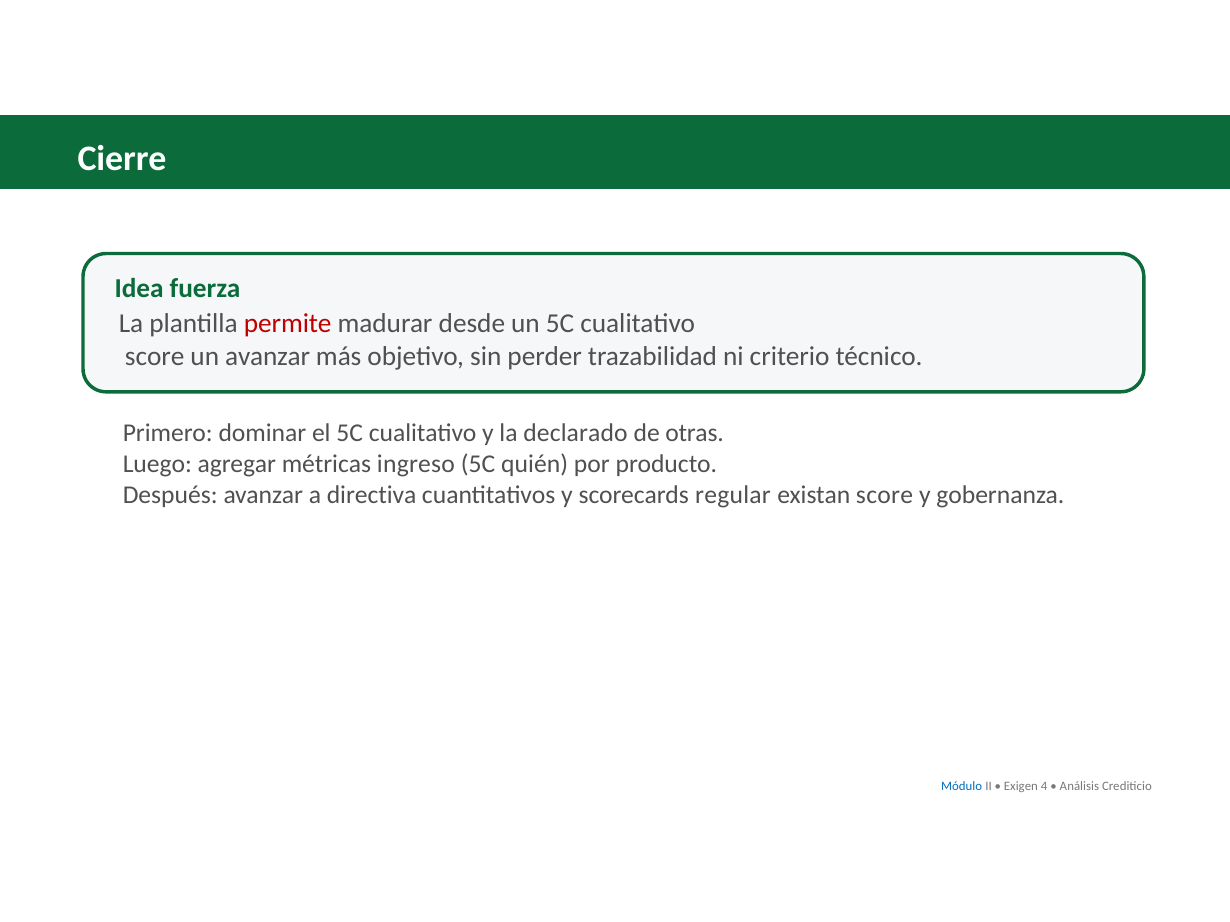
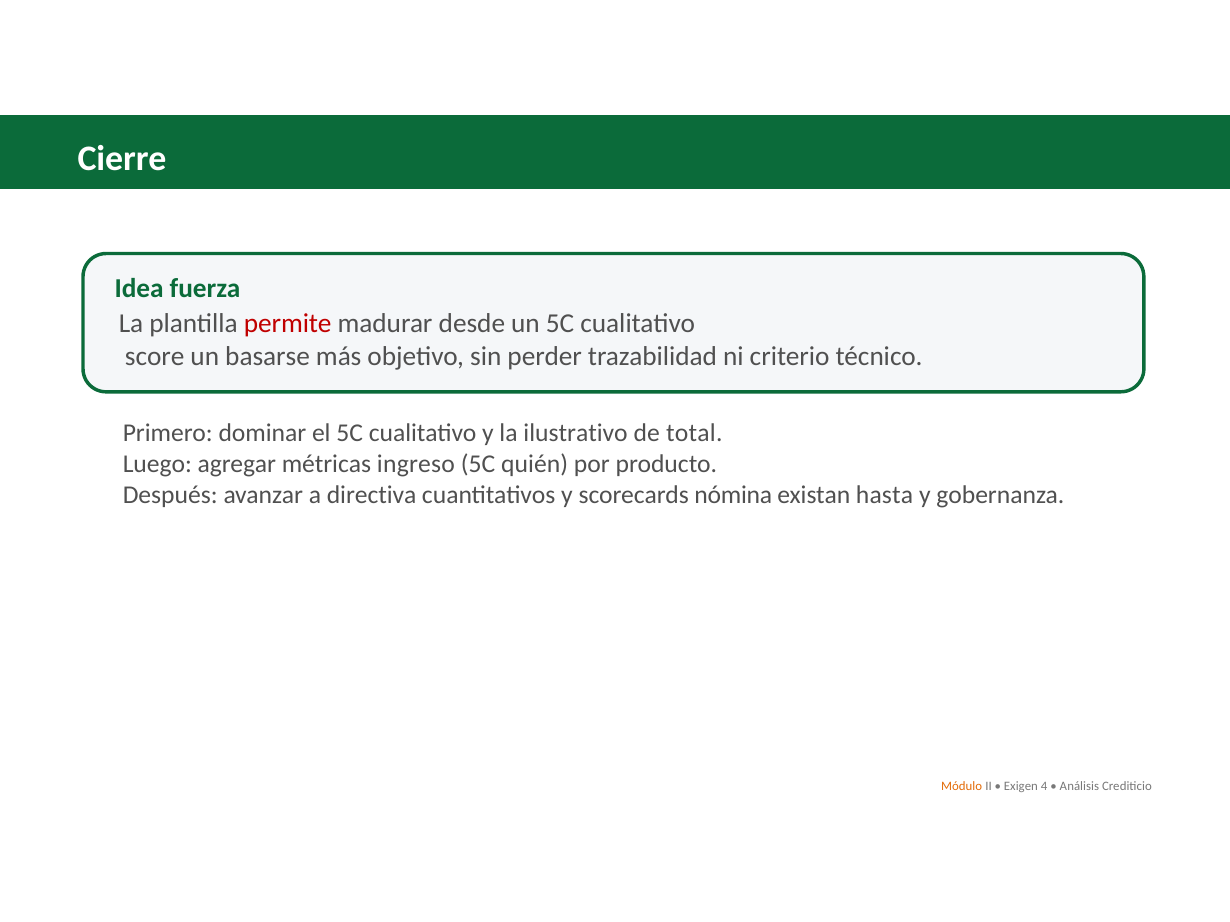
un avanzar: avanzar -> basarse
declarado: declarado -> ilustrativo
otras: otras -> total
regular: regular -> nómina
existan score: score -> hasta
Módulo colour: blue -> orange
